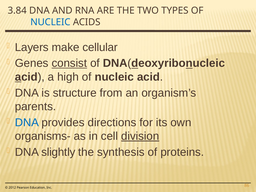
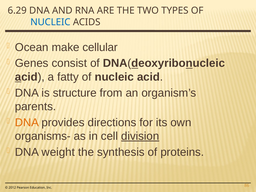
3.84: 3.84 -> 6.29
Layers: Layers -> Ocean
consist underline: present -> none
high: high -> fatty
DNA at (27, 122) colour: blue -> orange
slightly: slightly -> weight
